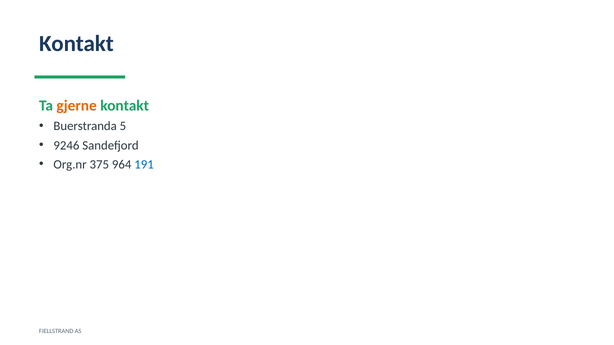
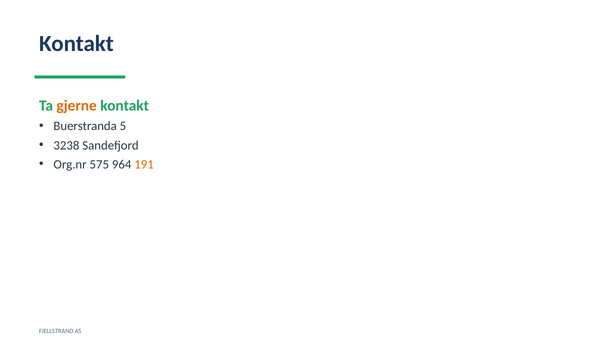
9246: 9246 -> 3238
375: 375 -> 575
191 colour: blue -> orange
